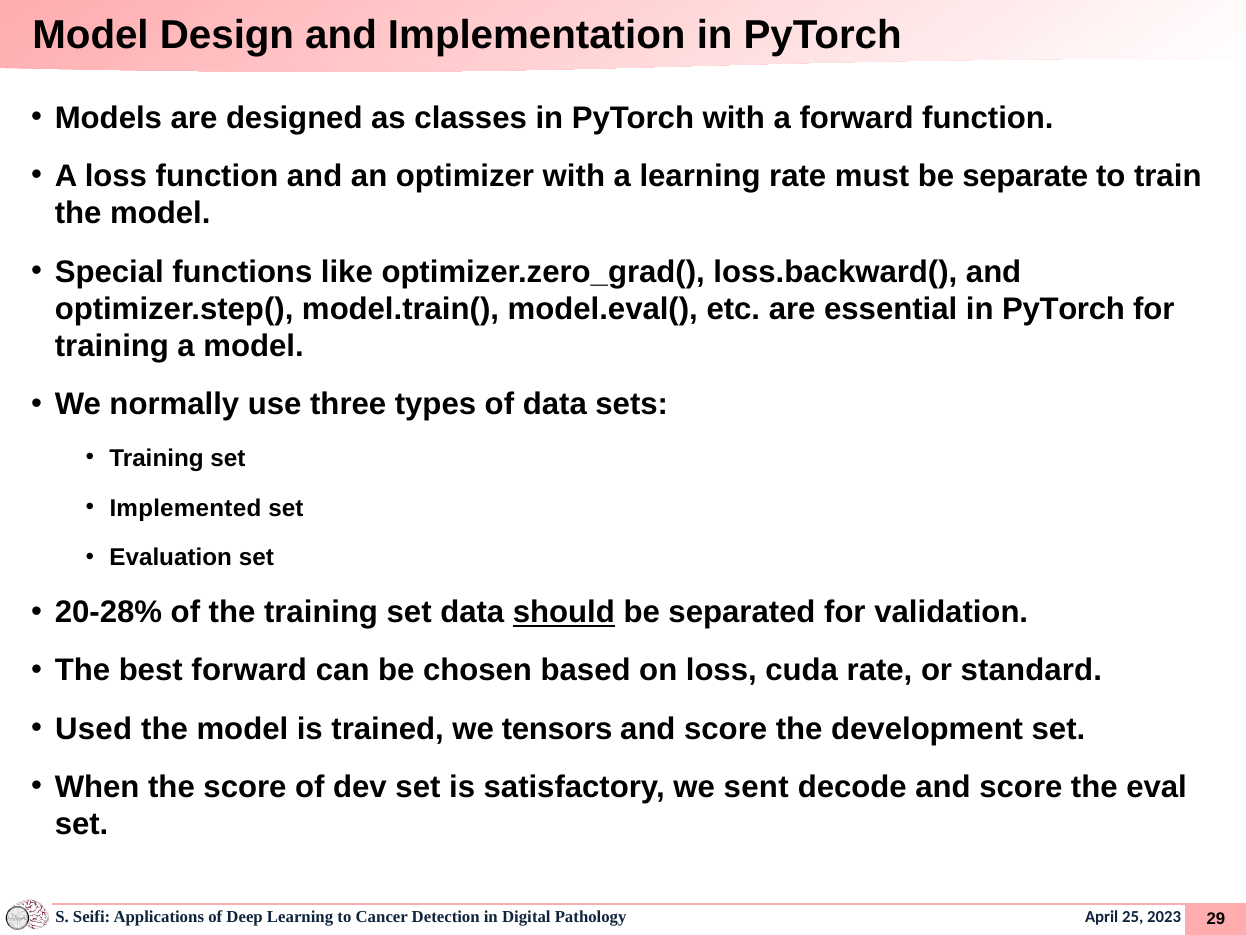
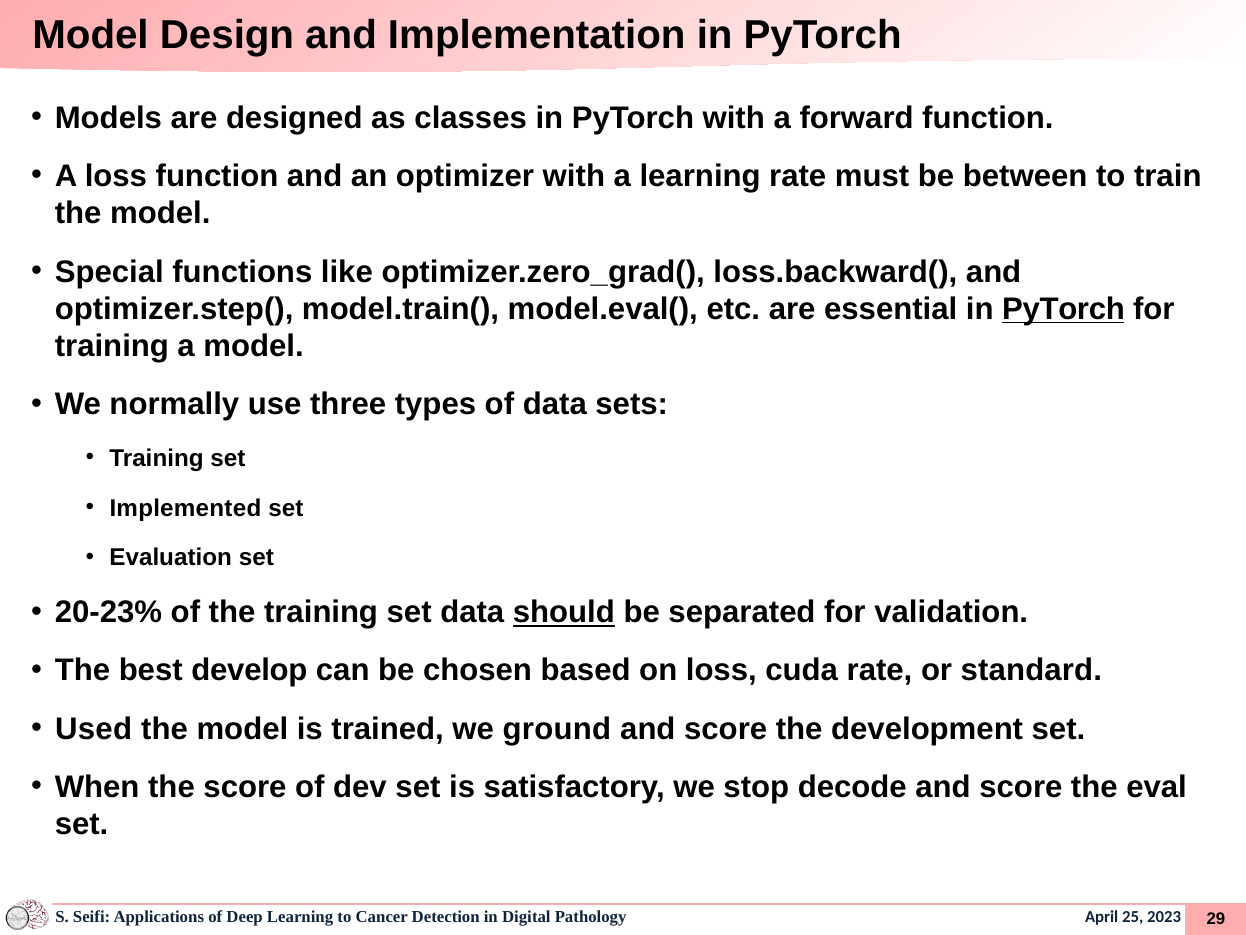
separate: separate -> between
PyTorch at (1063, 309) underline: none -> present
20-28%: 20-28% -> 20-23%
best forward: forward -> develop
tensors: tensors -> ground
sent: sent -> stop
